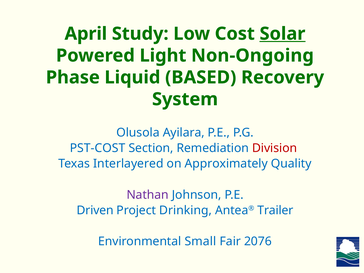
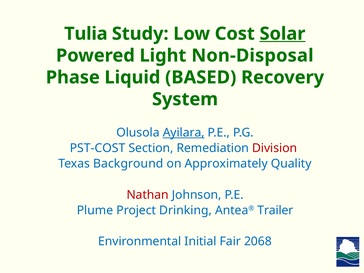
April: April -> Tulia
Non-Ongoing: Non-Ongoing -> Non-Disposal
Ayilara underline: none -> present
Interlayered: Interlayered -> Background
Nathan colour: purple -> red
Driven: Driven -> Plume
Small: Small -> Initial
2076: 2076 -> 2068
